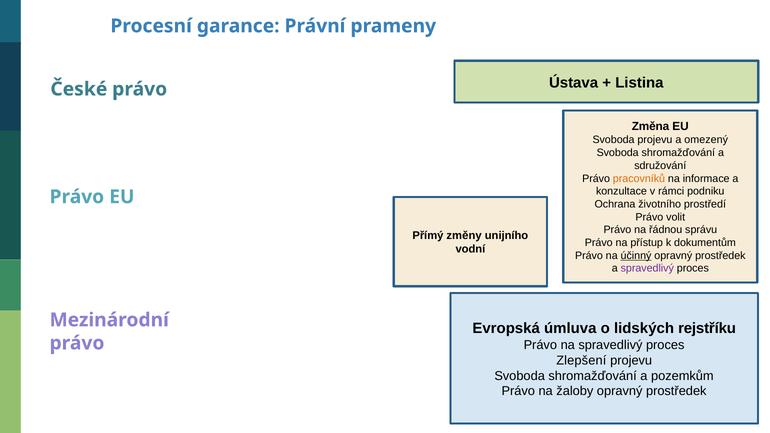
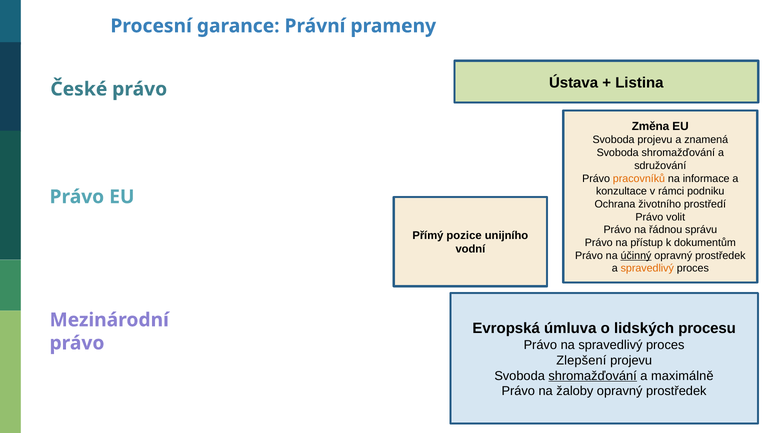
omezený: omezený -> znamená
změny: změny -> pozice
spravedlivý at (647, 269) colour: purple -> orange
rejstříku: rejstříku -> procesu
shromažďování at (593, 376) underline: none -> present
pozemkům: pozemkům -> maximálně
